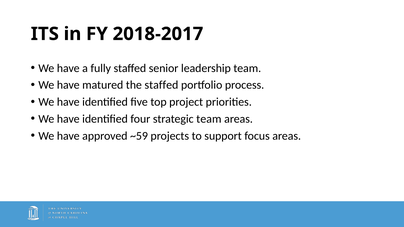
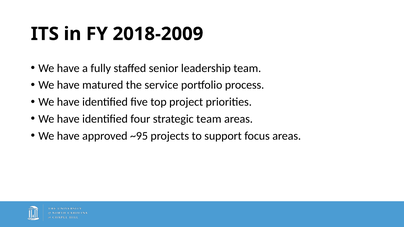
2018-2017: 2018-2017 -> 2018-2009
the staffed: staffed -> service
~59: ~59 -> ~95
